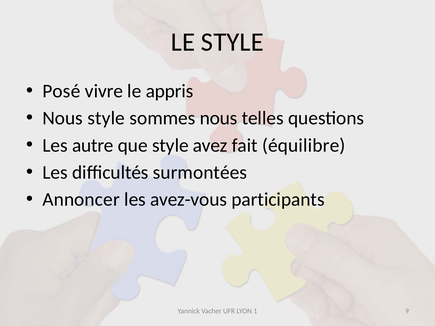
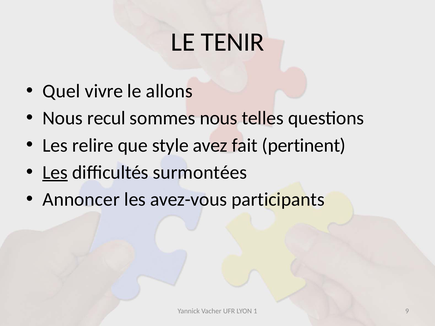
LE STYLE: STYLE -> TENIR
Posé: Posé -> Quel
appris: appris -> allons
Nous style: style -> recul
autre: autre -> relire
équilibre: équilibre -> pertinent
Les at (55, 172) underline: none -> present
